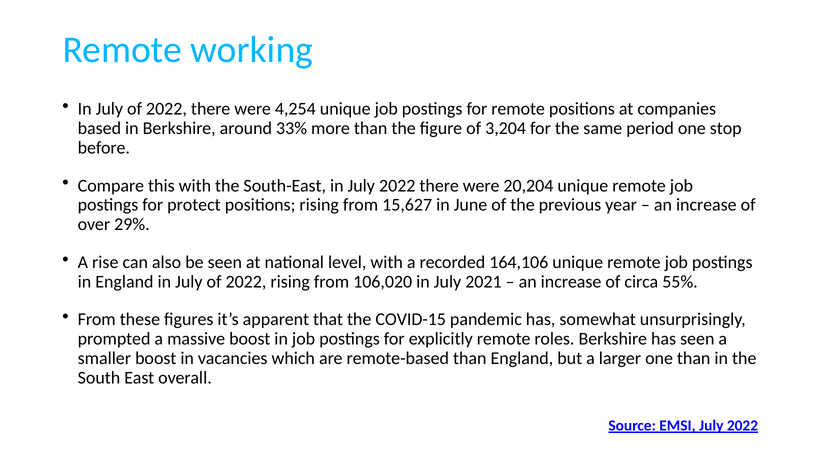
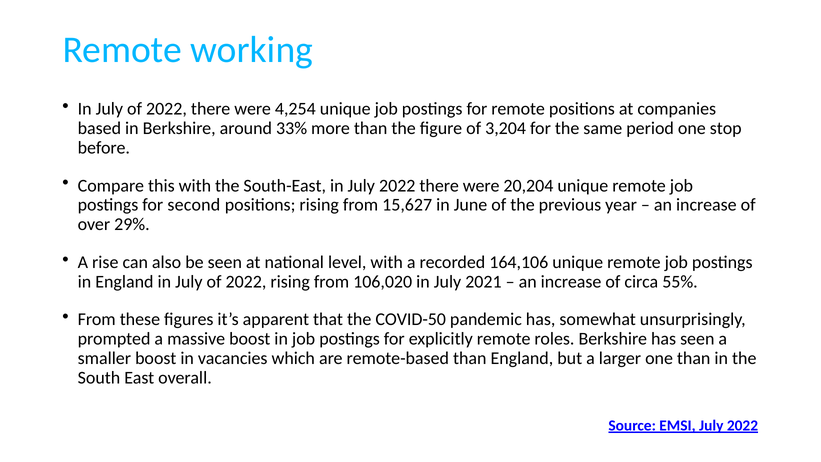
protect: protect -> second
COVID-15: COVID-15 -> COVID-50
